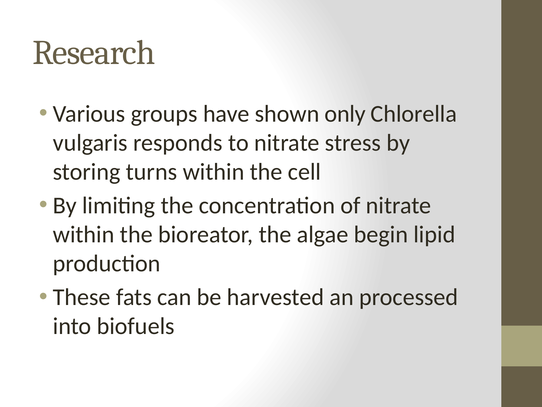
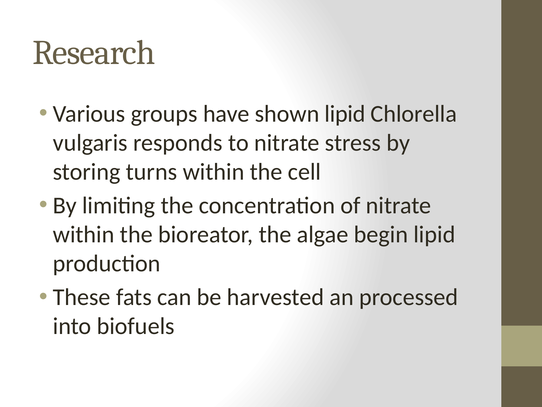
shown only: only -> lipid
